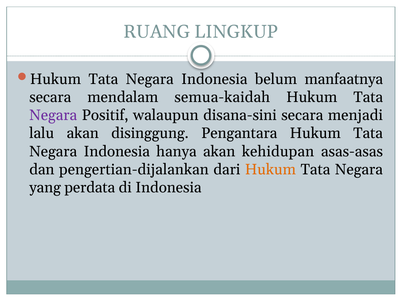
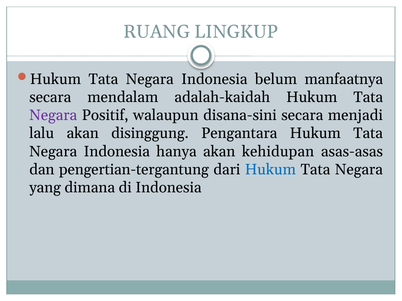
semua-kaidah: semua-kaidah -> adalah-kaidah
pengertian-dijalankan: pengertian-dijalankan -> pengertian-tergantung
Hukum at (270, 170) colour: orange -> blue
perdata: perdata -> dimana
